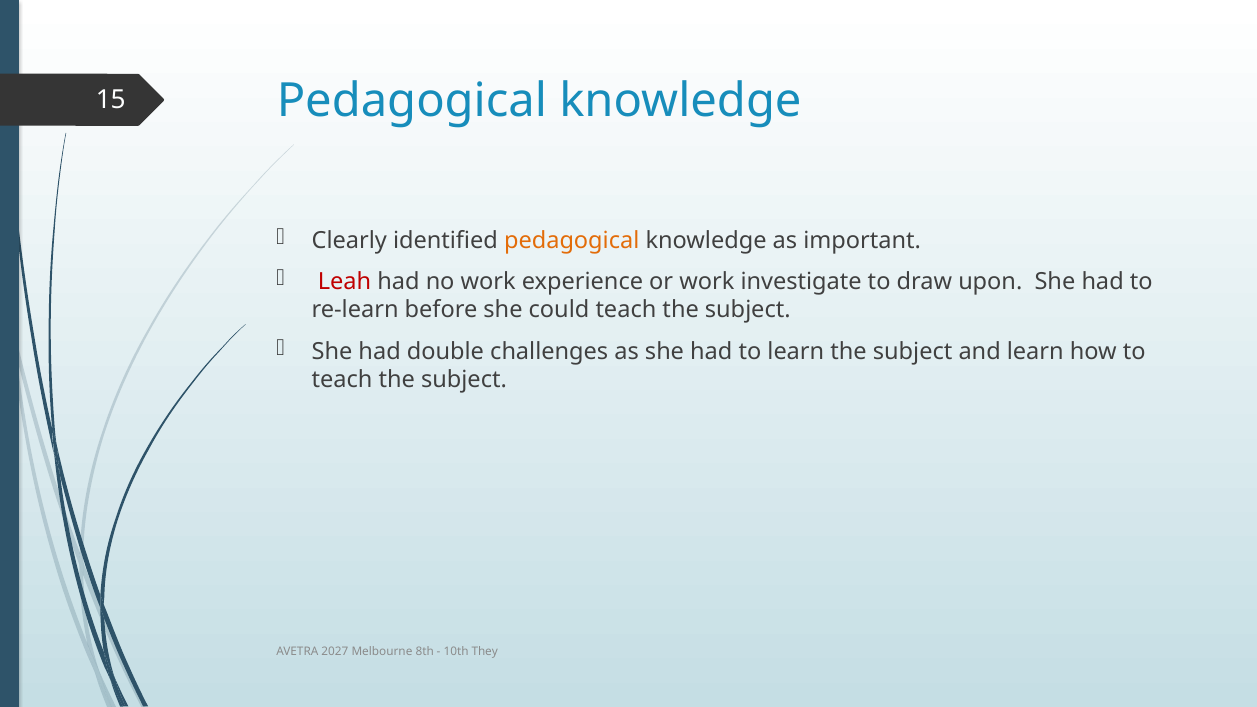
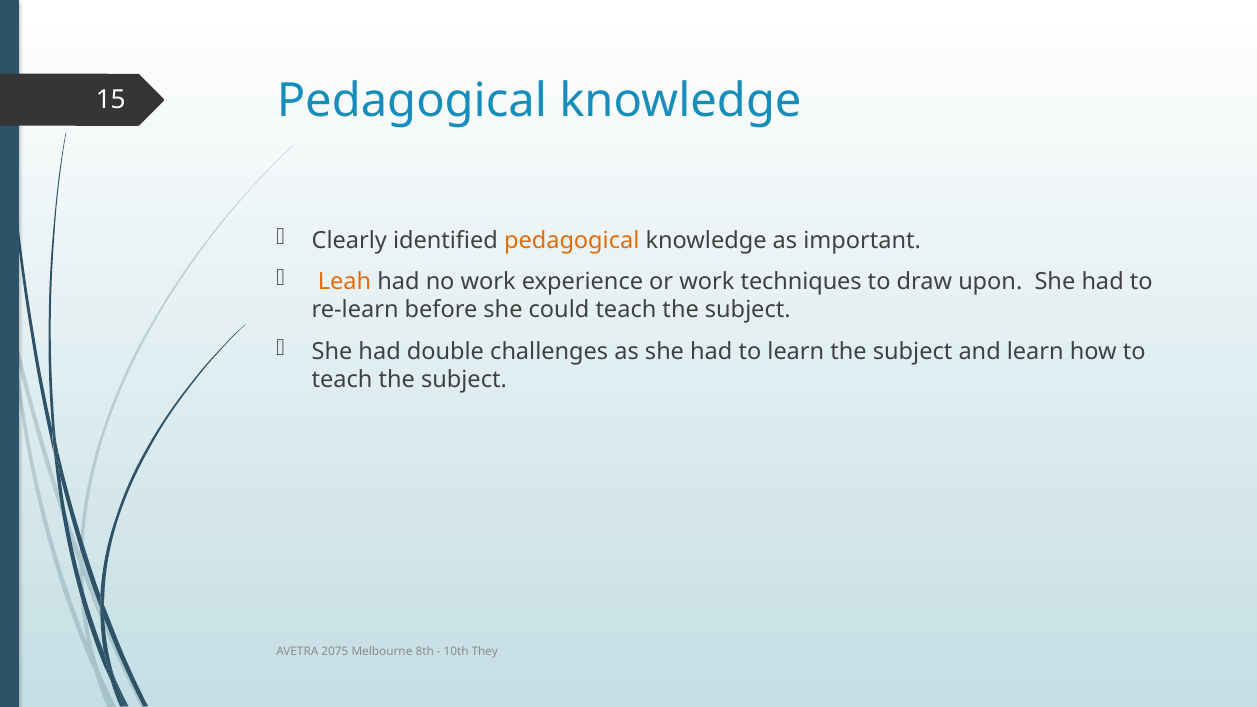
Leah colour: red -> orange
investigate: investigate -> techniques
2027: 2027 -> 2075
